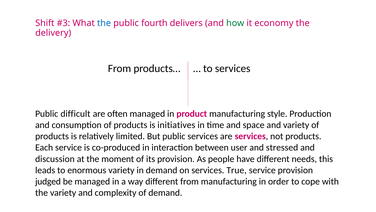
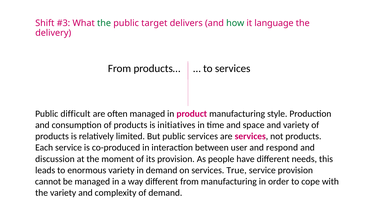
the at (104, 23) colour: blue -> green
fourth: fourth -> target
economy: economy -> language
stressed: stressed -> respond
judged: judged -> cannot
